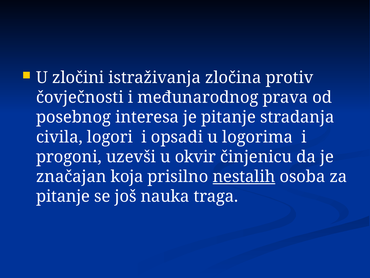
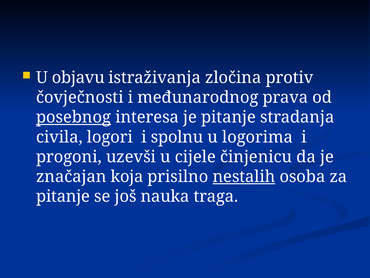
zločini: zločini -> objavu
posebnog underline: none -> present
opsadi: opsadi -> spolnu
okvir: okvir -> cijele
